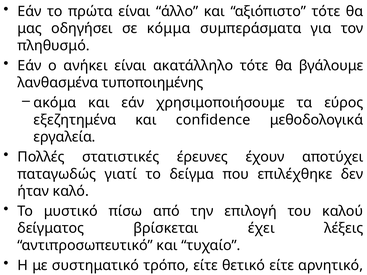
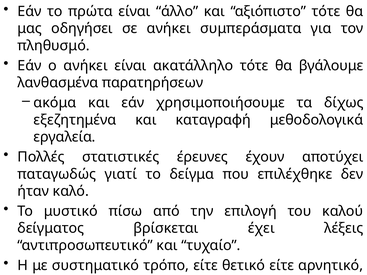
σε κόμμα: κόμμα -> ανήκει
τυποποιημένης: τυποποιημένης -> παρατηρήσεων
εύρος: εύρος -> δίχως
confidence: confidence -> καταγραφή
